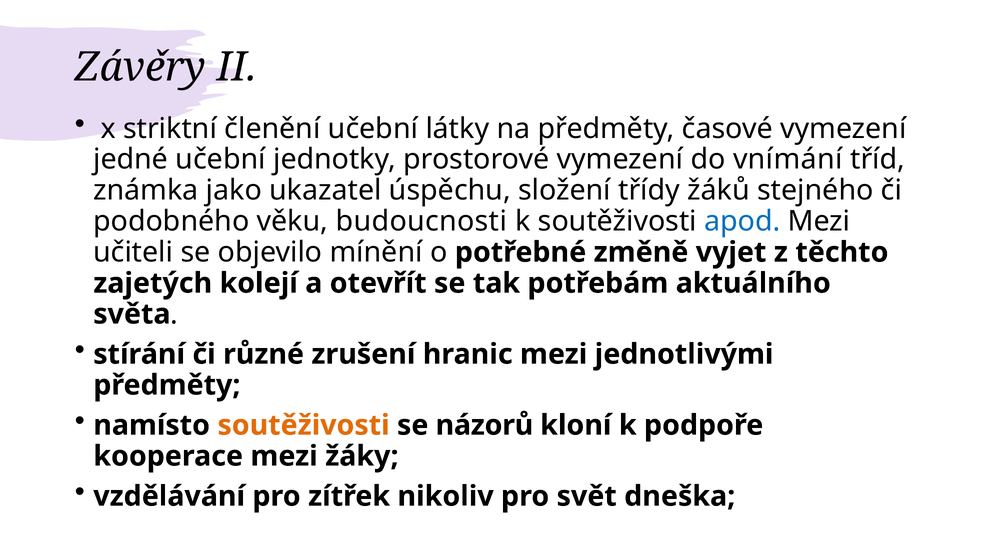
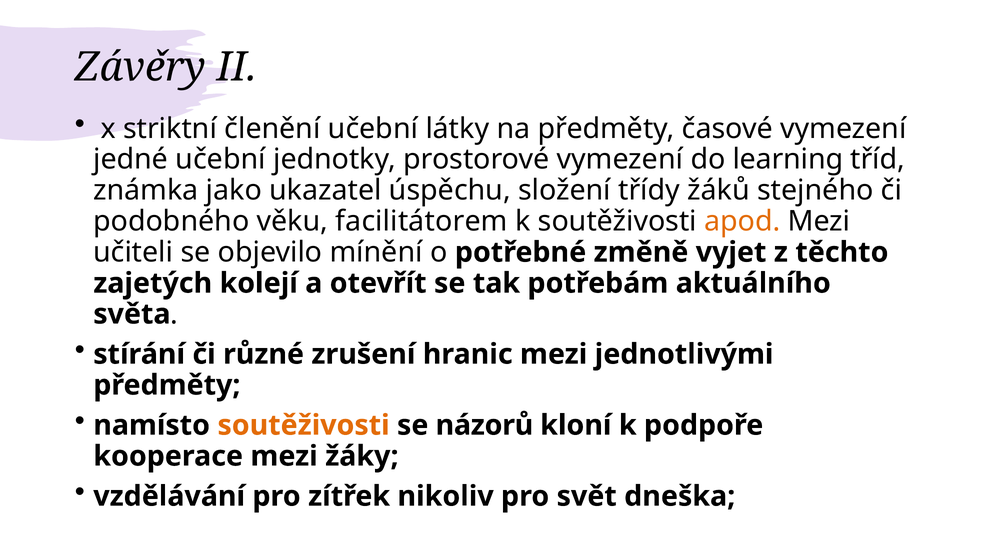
vnímání: vnímání -> learning
budoucnosti: budoucnosti -> facilitátorem
apod colour: blue -> orange
